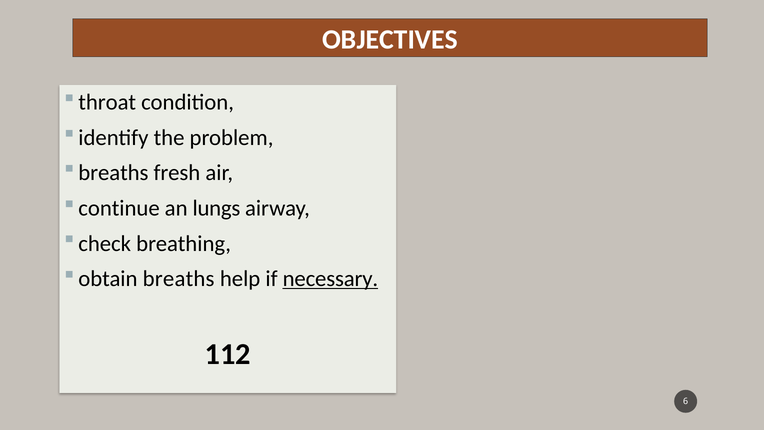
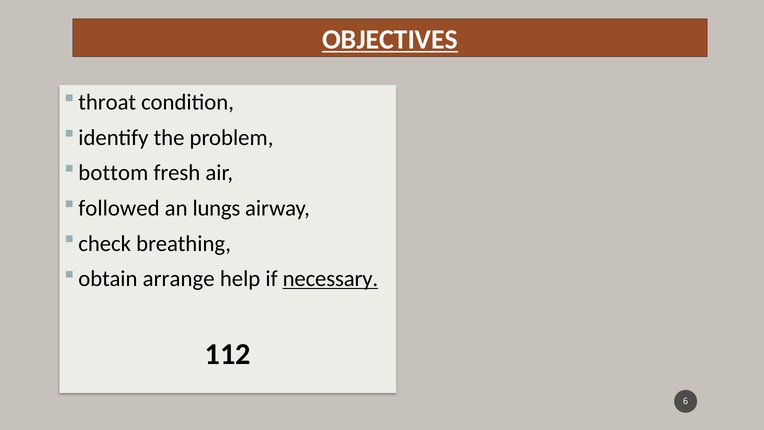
OBJECTIVES underline: none -> present
breaths at (113, 173): breaths -> bottom
continue: continue -> followed
obtain breaths: breaths -> arrange
